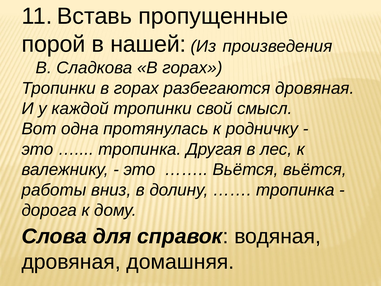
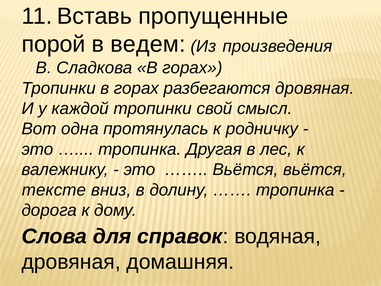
нашей: нашей -> ведем
работы: работы -> тексте
